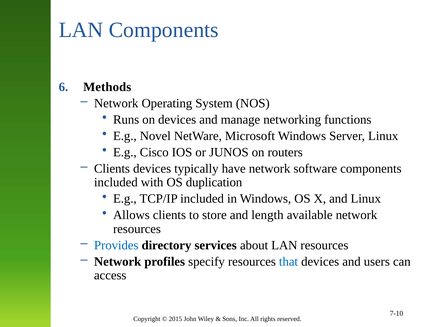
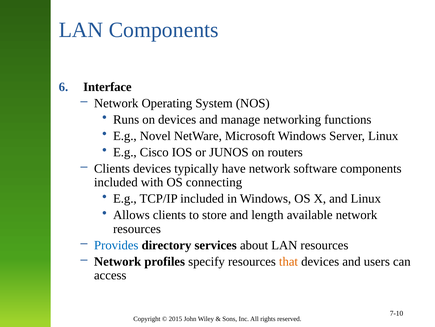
Methods: Methods -> Interface
duplication: duplication -> connecting
that colour: blue -> orange
